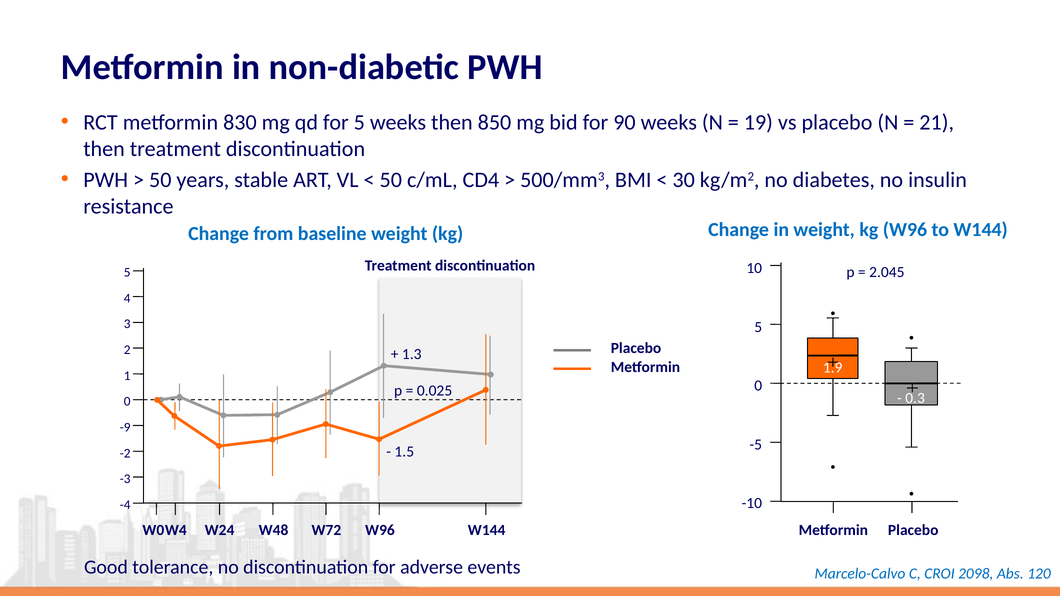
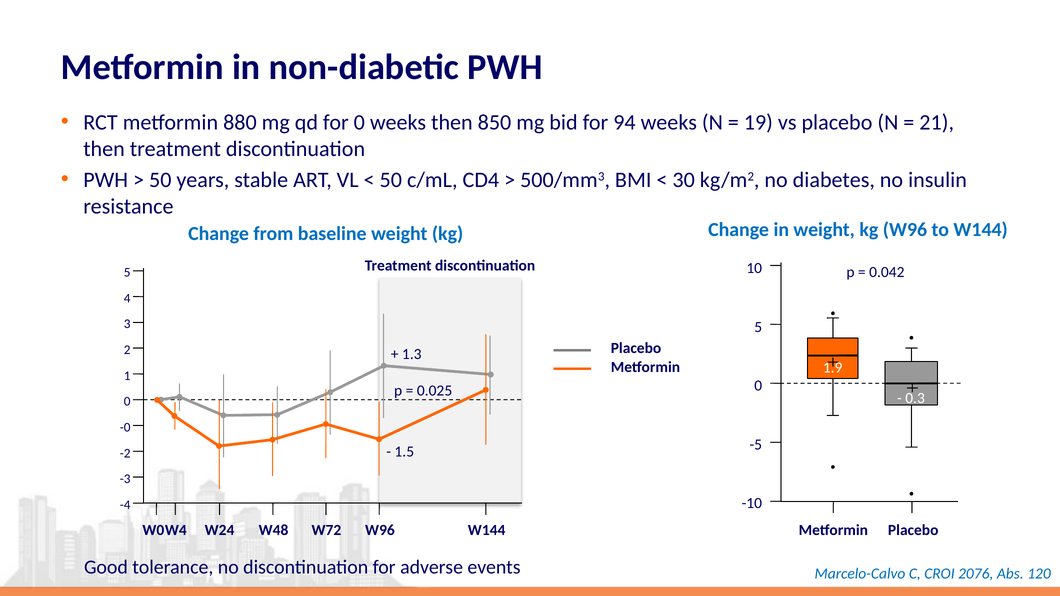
830: 830 -> 880
for 5: 5 -> 0
90: 90 -> 94
2.045: 2.045 -> 0.042
-9: -9 -> -0
2098: 2098 -> 2076
